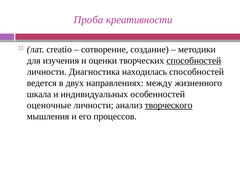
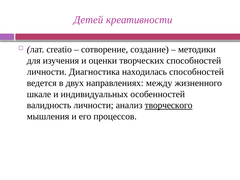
Проба: Проба -> Детей
способностей at (194, 61) underline: present -> none
шкала: шкала -> шкале
оценочные: оценочные -> валидность
